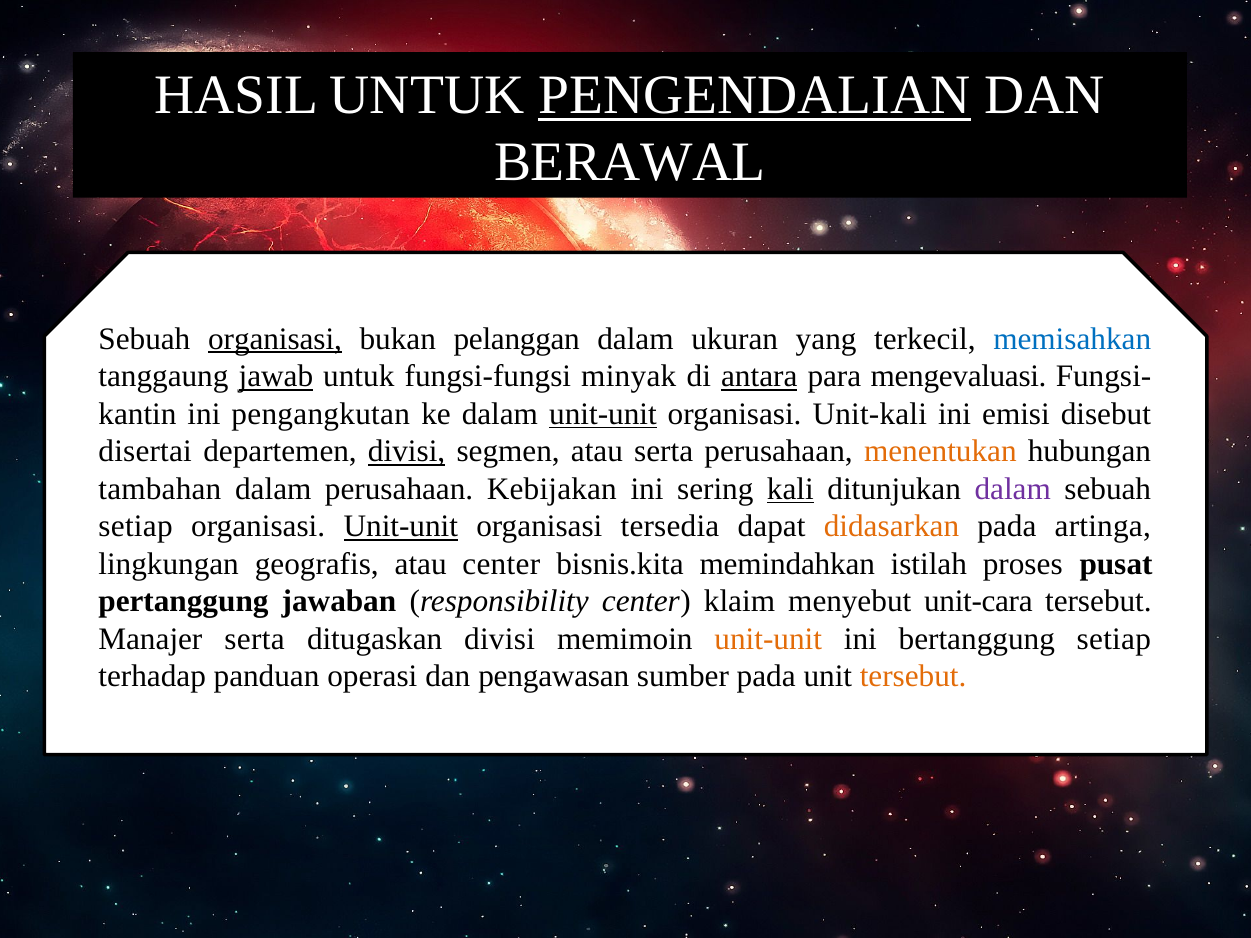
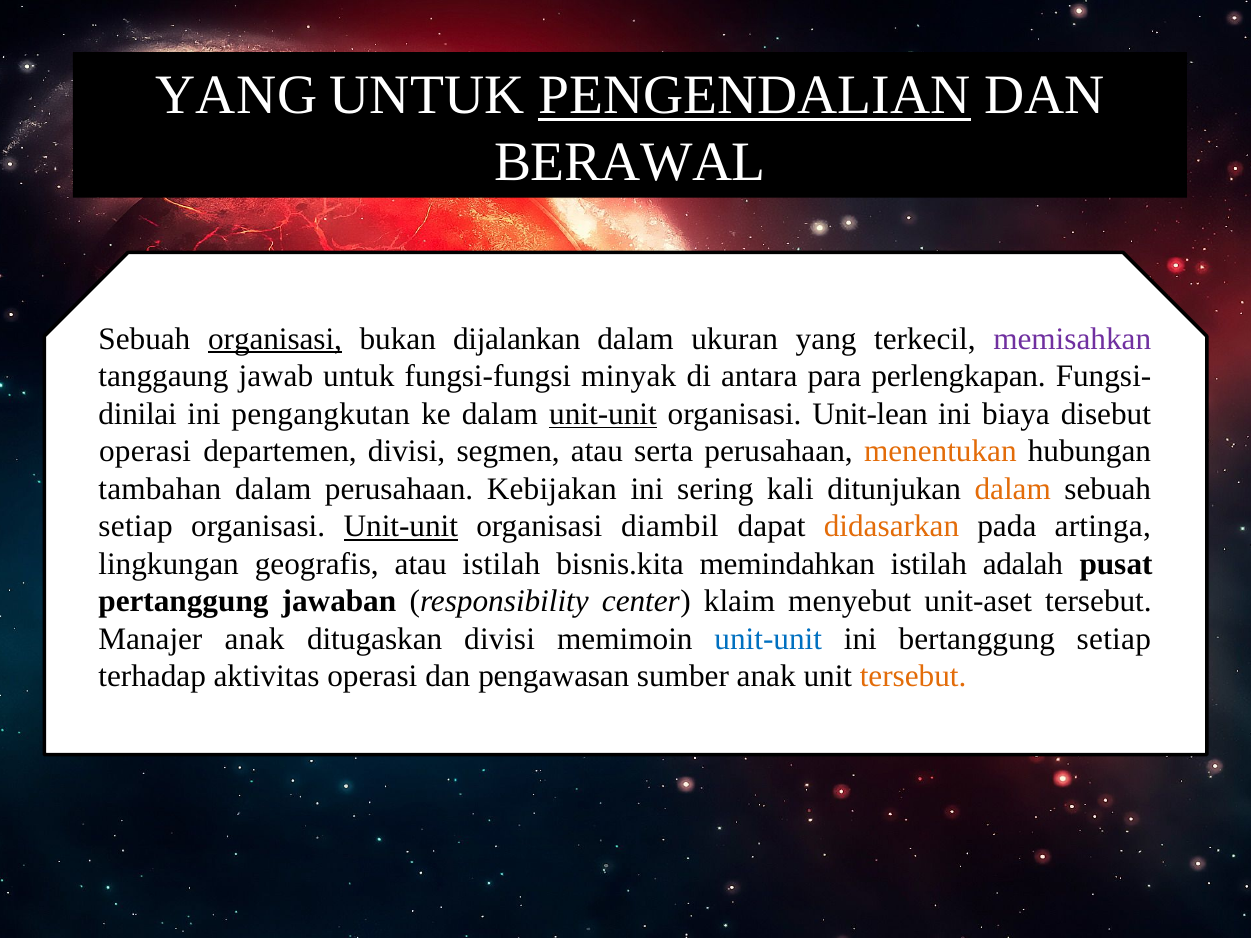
HASIL at (236, 95): HASIL -> YANG
pelanggan: pelanggan -> dijalankan
memisahkan colour: blue -> purple
jawab underline: present -> none
antara underline: present -> none
mengevaluasi: mengevaluasi -> perlengkapan
kantin: kantin -> dinilai
Unit-kali: Unit-kali -> Unit-lean
emisi: emisi -> biaya
disertai at (145, 452): disertai -> operasi
divisi at (407, 452) underline: present -> none
kali underline: present -> none
dalam at (1013, 489) colour: purple -> orange
tersedia: tersedia -> diambil
atau center: center -> istilah
proses: proses -> adalah
unit-cara: unit-cara -> unit-aset
Manajer serta: serta -> anak
unit-unit at (768, 639) colour: orange -> blue
panduan: panduan -> aktivitas
sumber pada: pada -> anak
